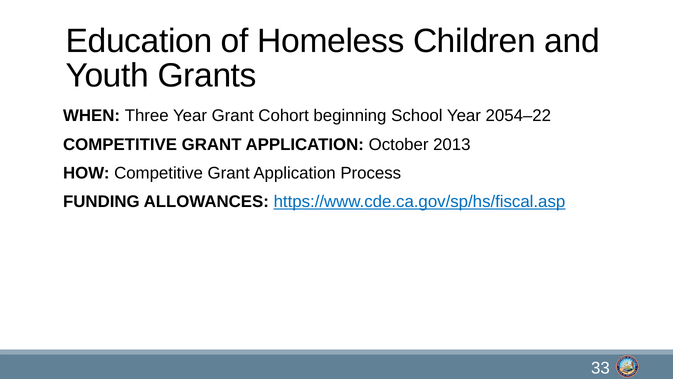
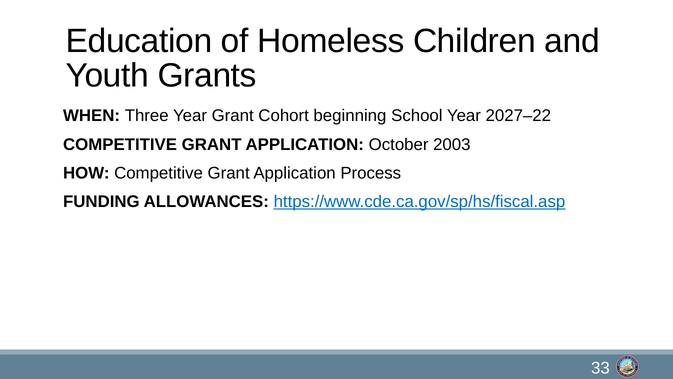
2054–22: 2054–22 -> 2027–22
2013: 2013 -> 2003
